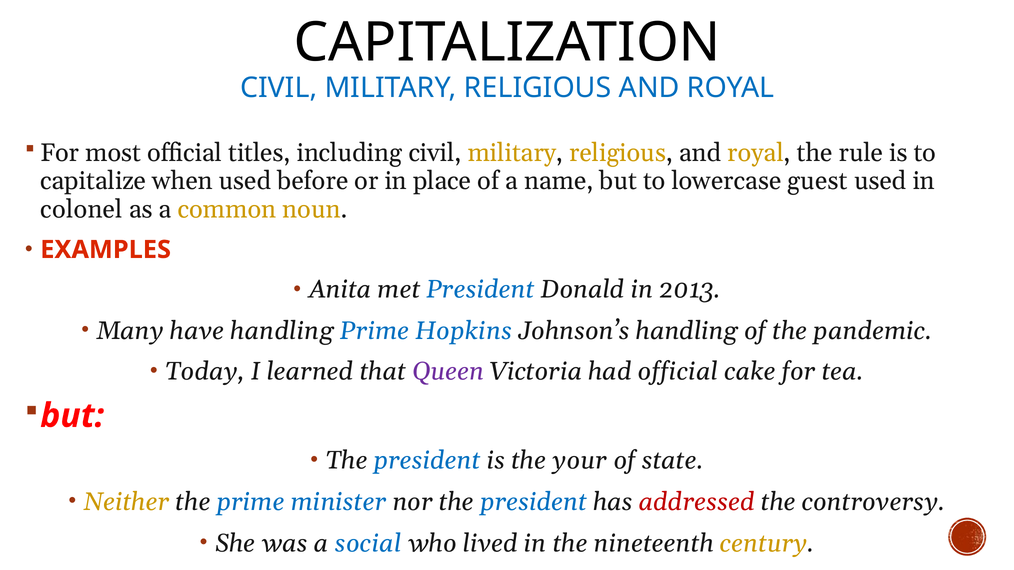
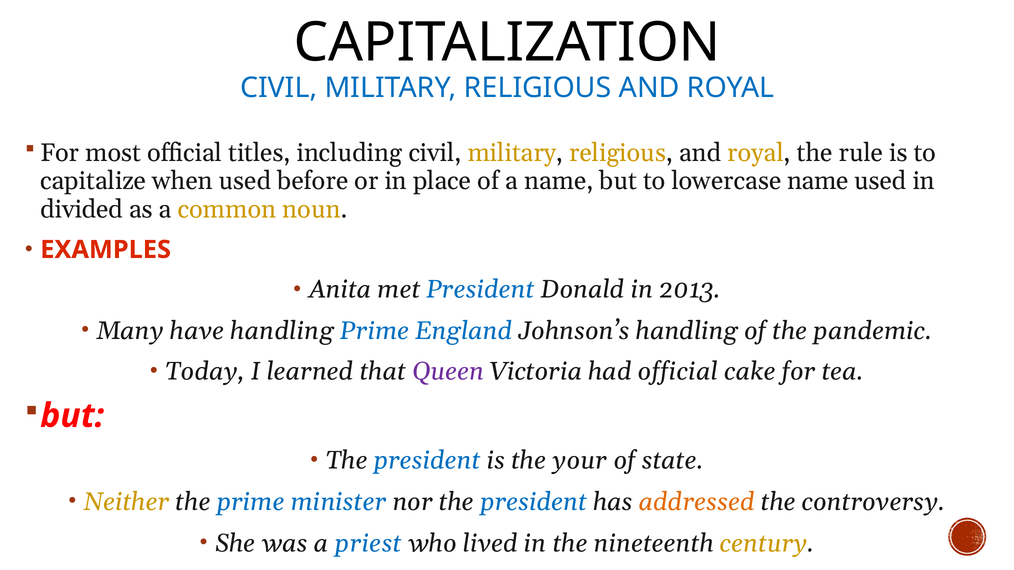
lowercase guest: guest -> name
colonel: colonel -> divided
Hopkins: Hopkins -> England
addressed colour: red -> orange
social: social -> priest
